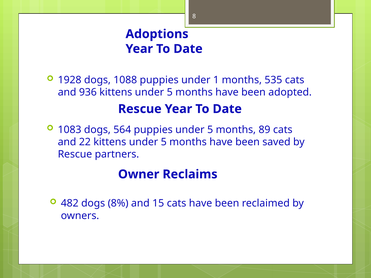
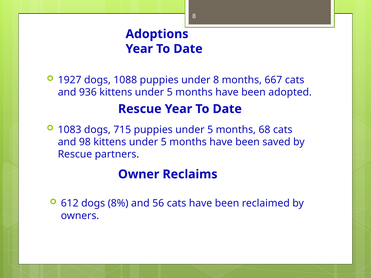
1928: 1928 -> 1927
under 1: 1 -> 8
535: 535 -> 667
564: 564 -> 715
89: 89 -> 68
22: 22 -> 98
482: 482 -> 612
15: 15 -> 56
